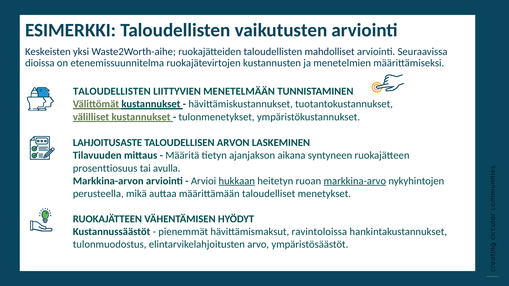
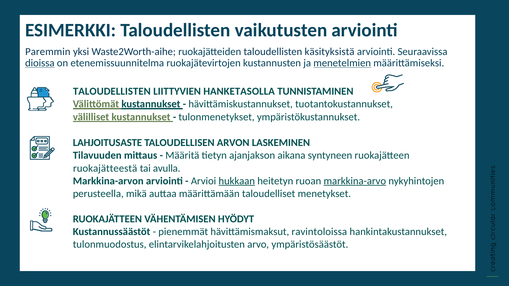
Keskeisten: Keskeisten -> Paremmin
mahdolliset: mahdolliset -> käsityksistä
dioissa underline: none -> present
menetelmien underline: none -> present
MENETELMÄÄN: MENETELMÄÄN -> HANKETASOLLA
prosenttiosuus: prosenttiosuus -> ruokajätteestä
